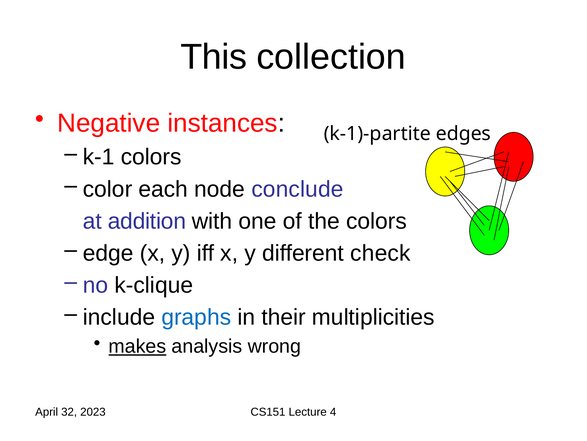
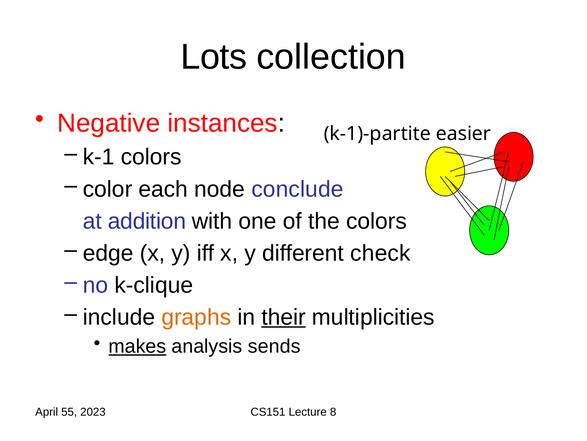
This: This -> Lots
edges: edges -> easier
graphs colour: blue -> orange
their underline: none -> present
wrong: wrong -> sends
32: 32 -> 55
4: 4 -> 8
